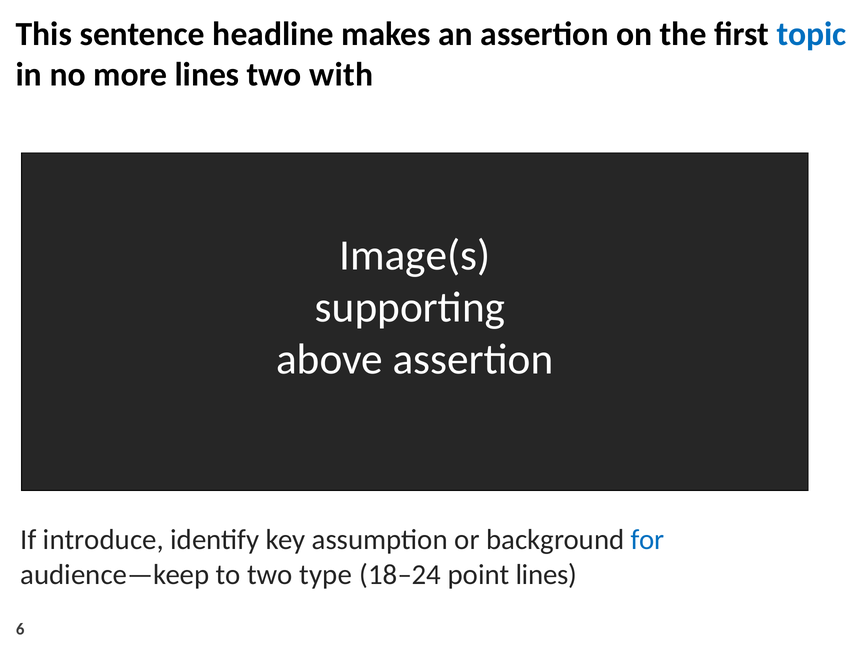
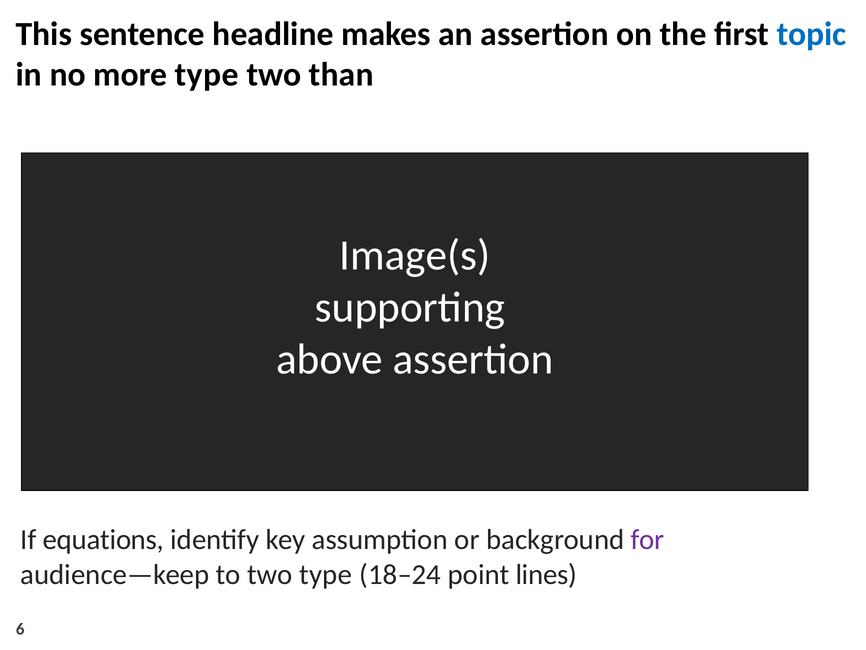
more lines: lines -> type
with: with -> than
introduce: introduce -> equations
for colour: blue -> purple
